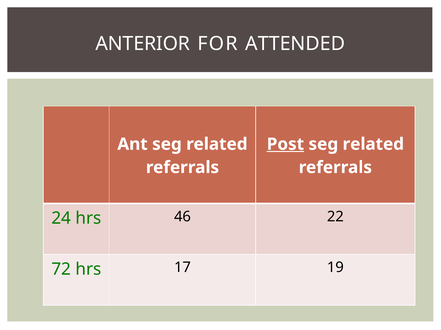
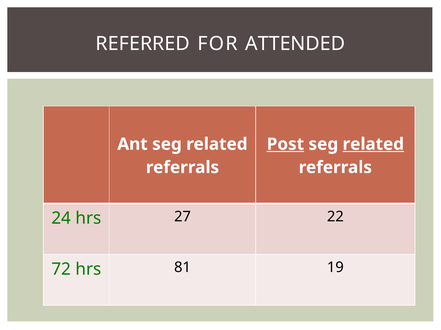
ANTERIOR: ANTERIOR -> REFERRED
related at (373, 144) underline: none -> present
46: 46 -> 27
17: 17 -> 81
